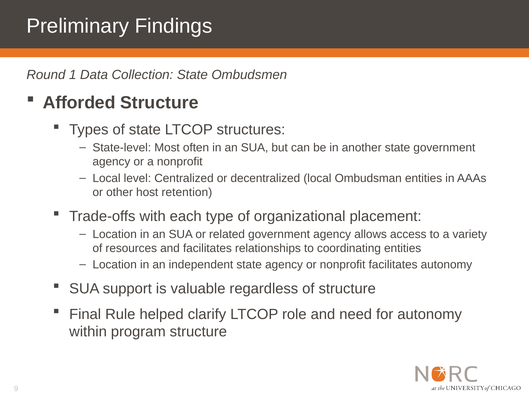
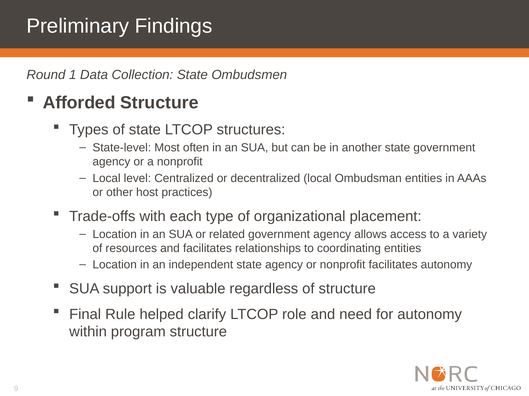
retention: retention -> practices
